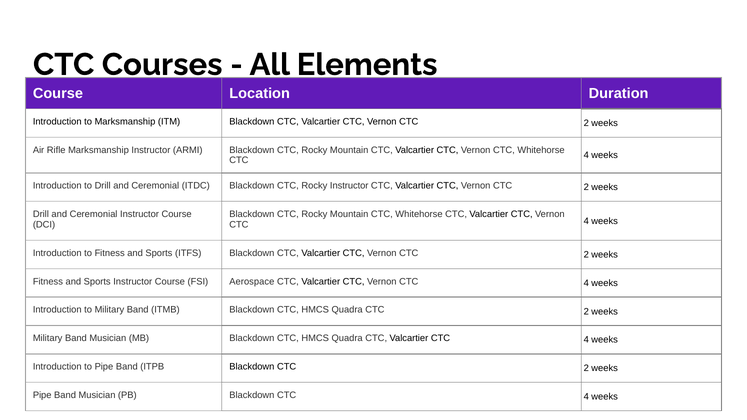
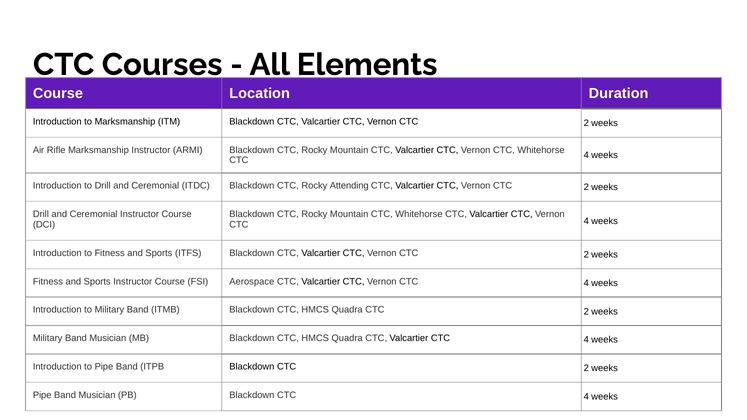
Rocky Instructor: Instructor -> Attending
